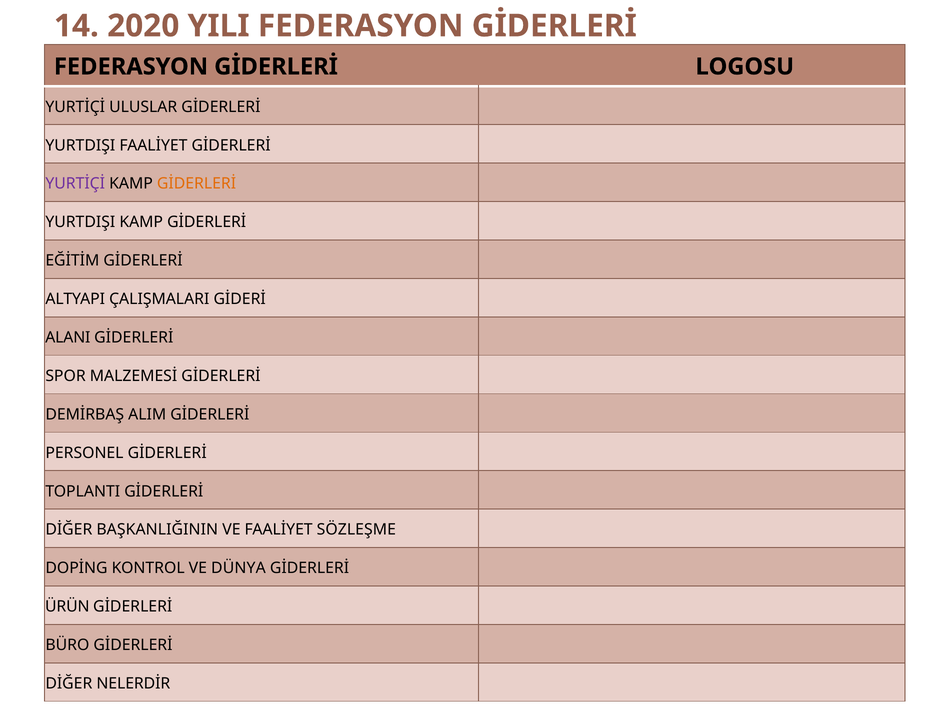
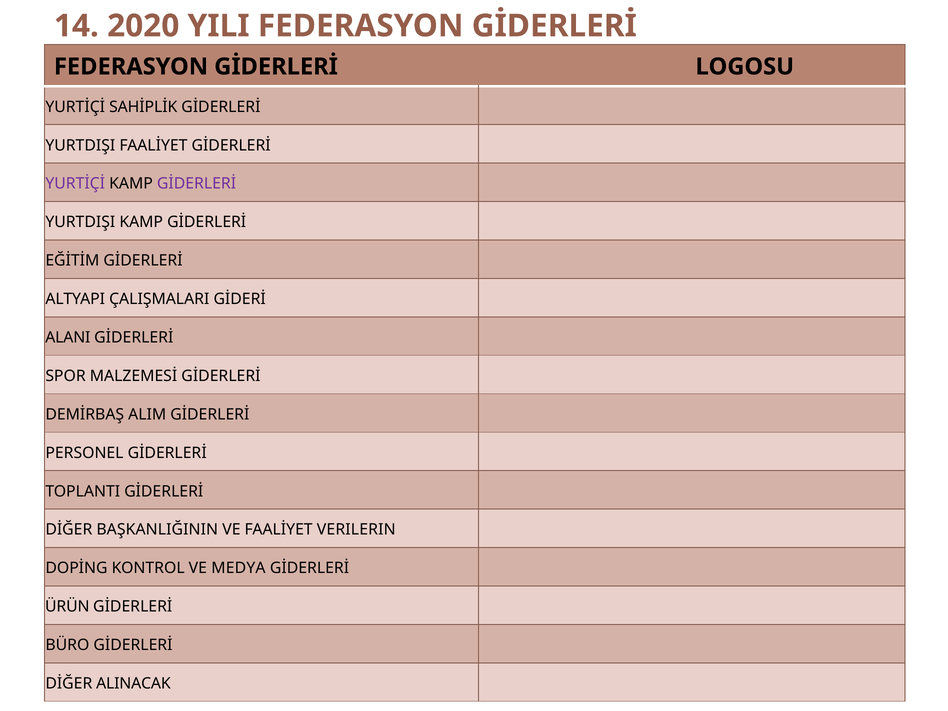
ULUSLAR: ULUSLAR -> SAHİPLİK
GİDERLERİ at (197, 184) colour: orange -> purple
SÖZLEŞME: SÖZLEŞME -> VERILERIN
DÜNYA: DÜNYA -> MEDYA
NELERDİR: NELERDİR -> ALINACAK
